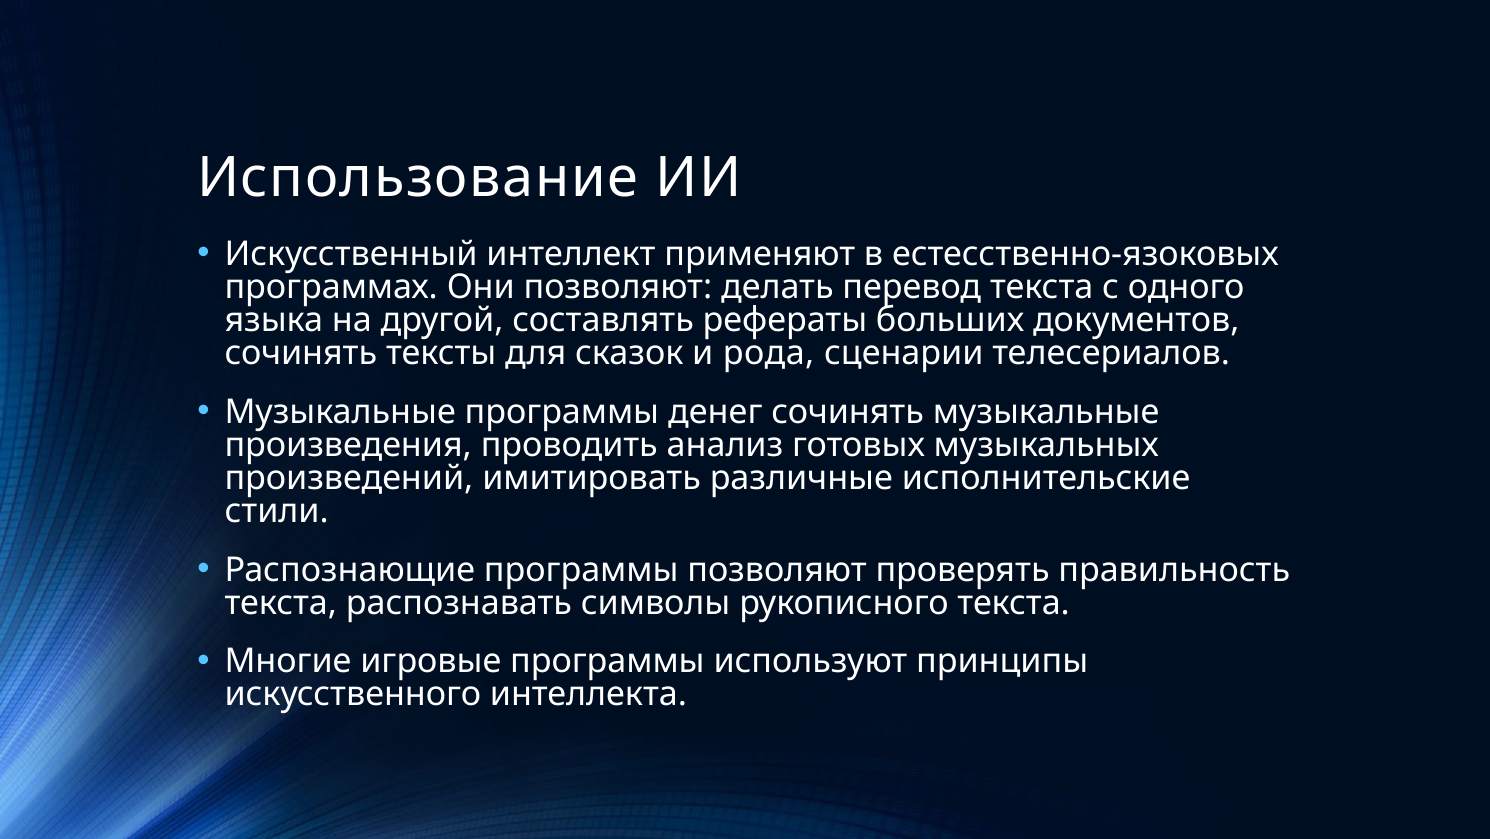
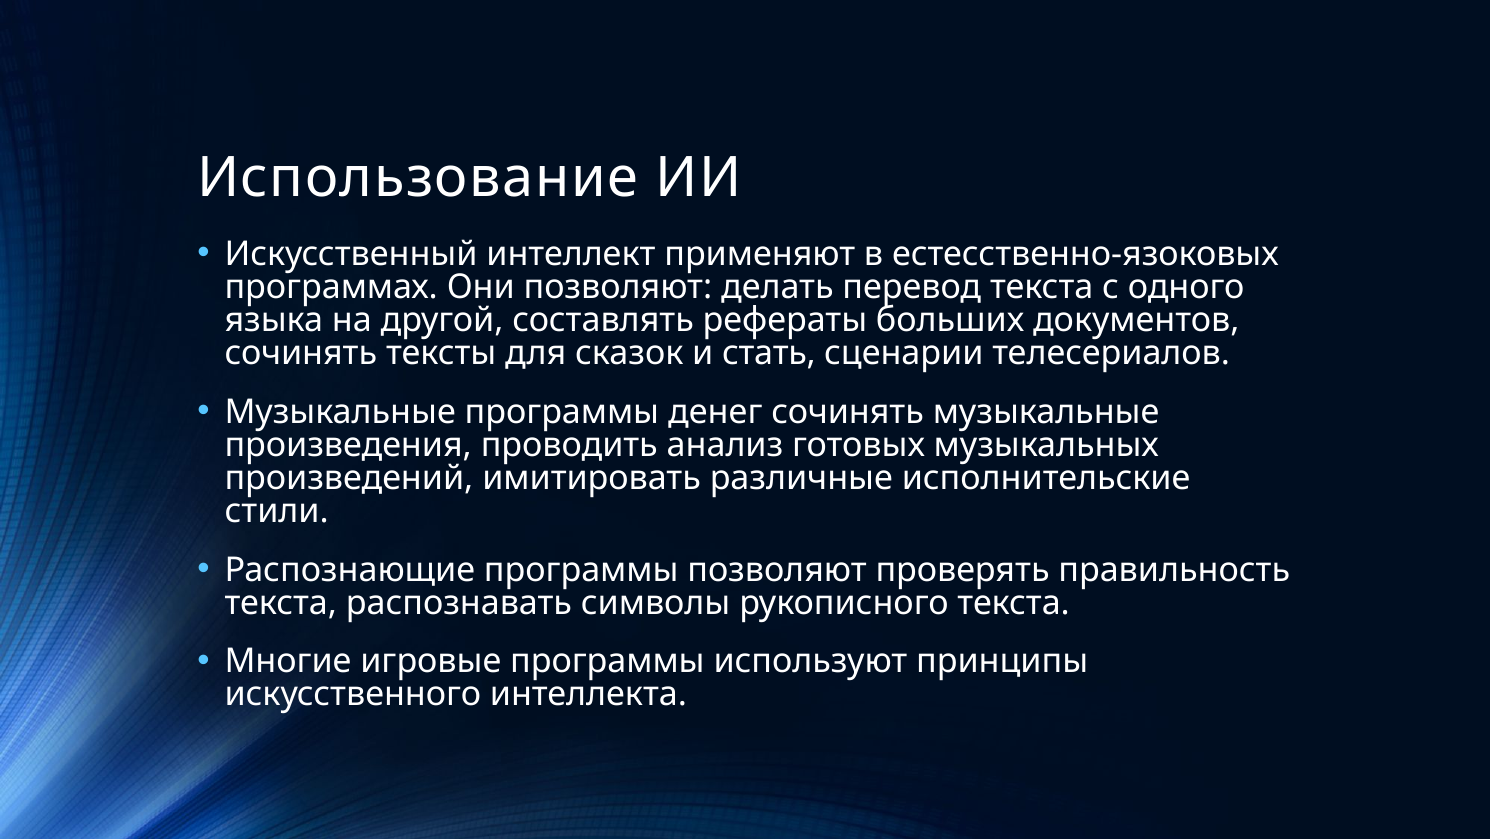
рода: рода -> стать
